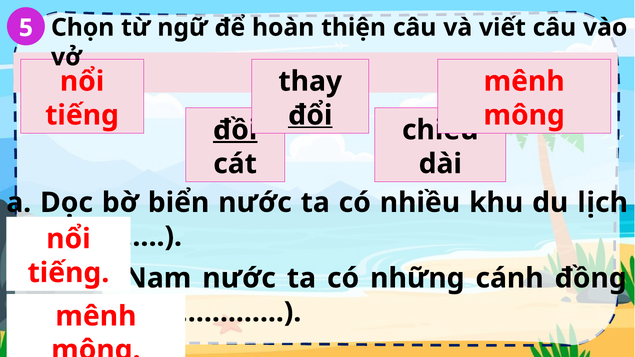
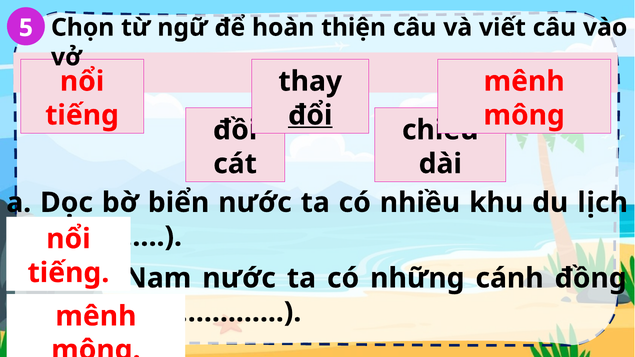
đồi underline: present -> none
